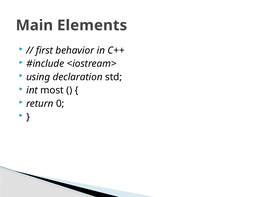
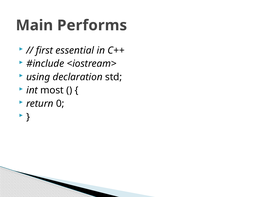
Elements: Elements -> Performs
behavior: behavior -> essential
